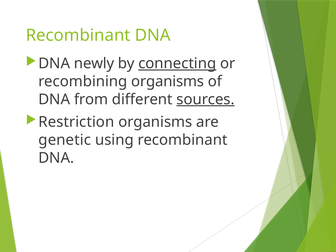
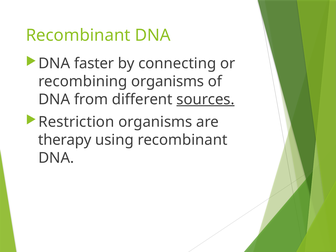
newly: newly -> faster
connecting underline: present -> none
genetic: genetic -> therapy
